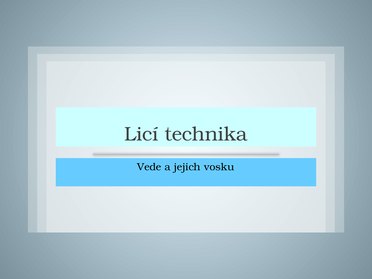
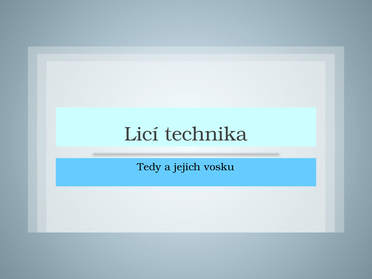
Vede: Vede -> Tedy
